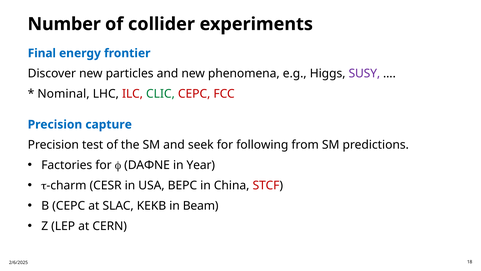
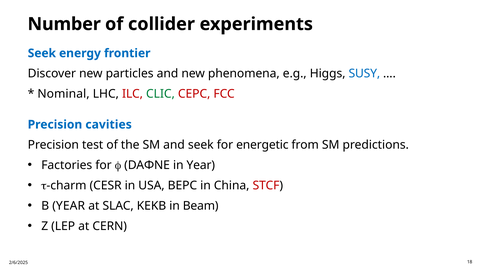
Final at (42, 53): Final -> Seek
SUSY colour: purple -> blue
capture: capture -> cavities
following: following -> energetic
B CEPC: CEPC -> YEAR
